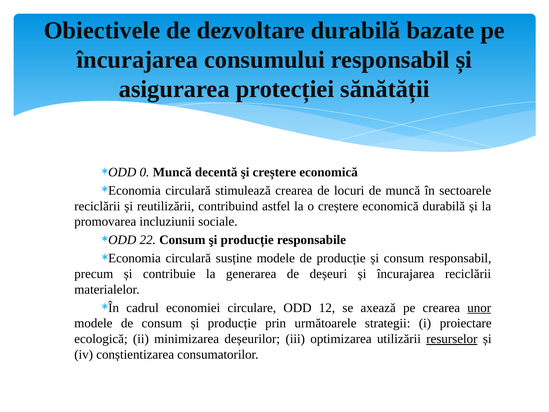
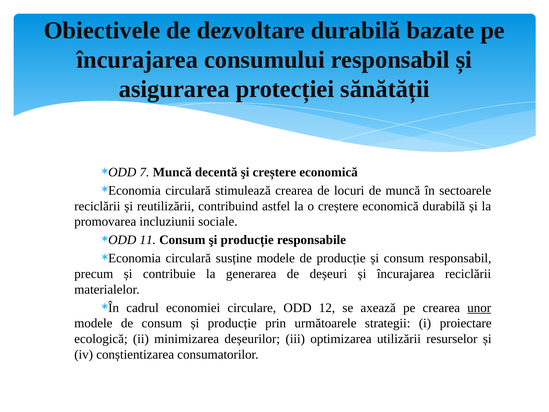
0: 0 -> 7
22: 22 -> 11
resurselor underline: present -> none
